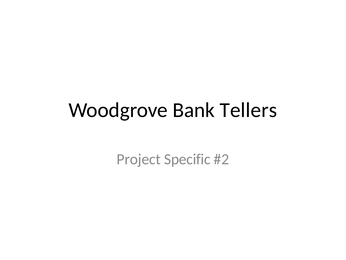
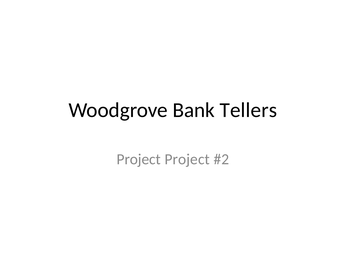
Project Specific: Specific -> Project
